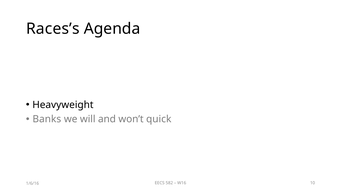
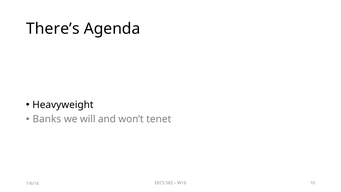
Races’s: Races’s -> There’s
quick: quick -> tenet
